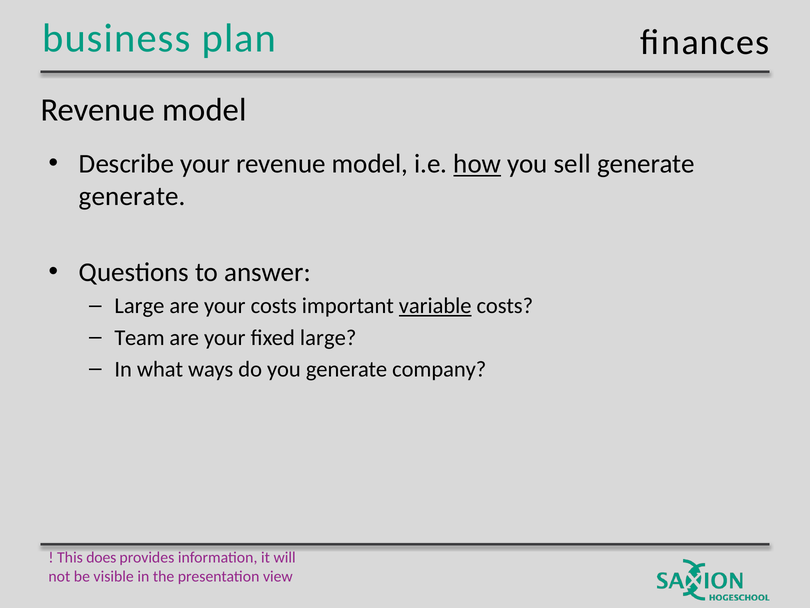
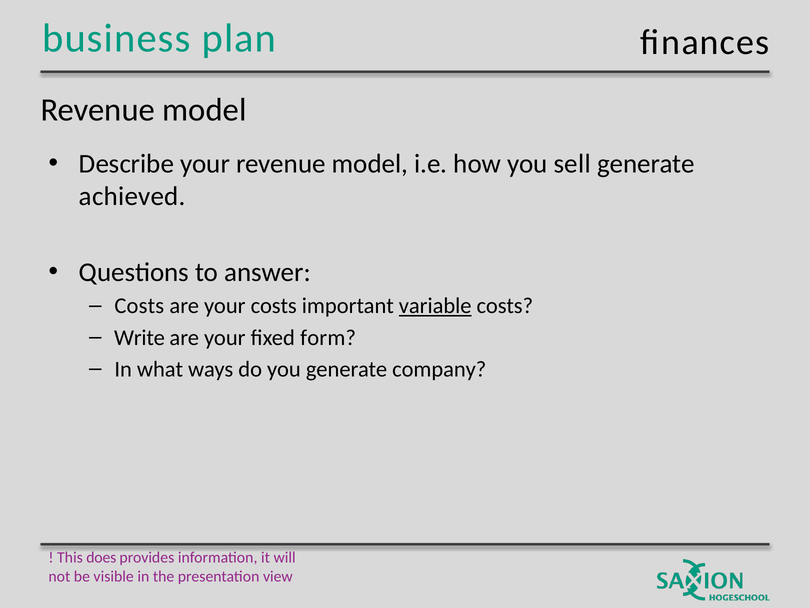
how underline: present -> none
generate at (132, 196): generate -> achieved
Large at (139, 306): Large -> Costs
Team: Team -> Write
fixed large: large -> form
